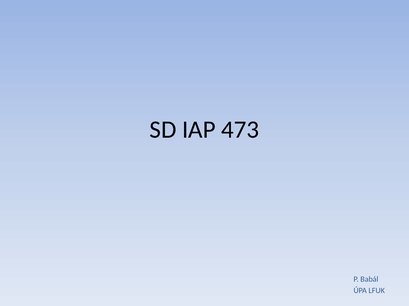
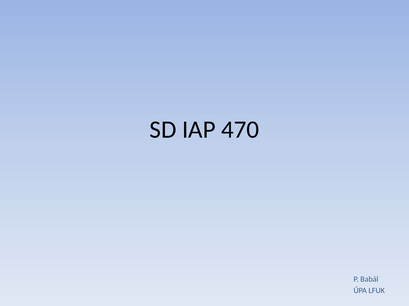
473: 473 -> 470
